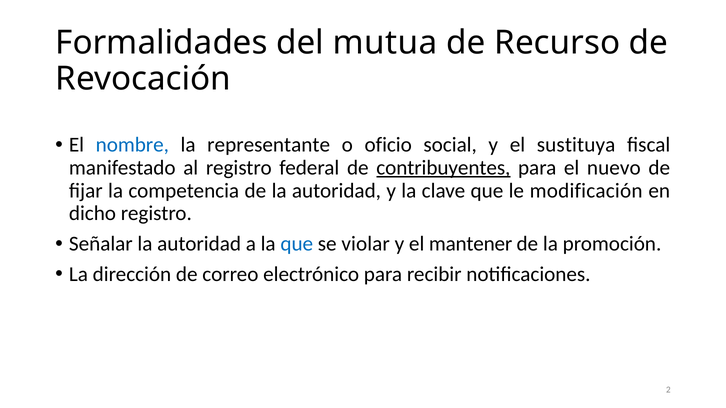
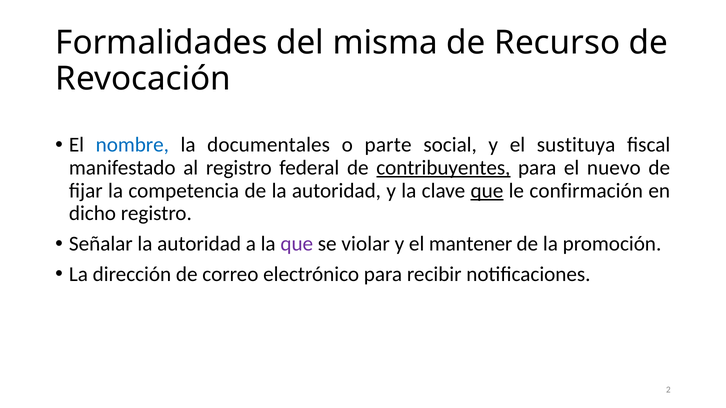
mutua: mutua -> misma
representante: representante -> documentales
oficio: oficio -> parte
que at (487, 191) underline: none -> present
modificación: modificación -> confirmación
que at (297, 244) colour: blue -> purple
